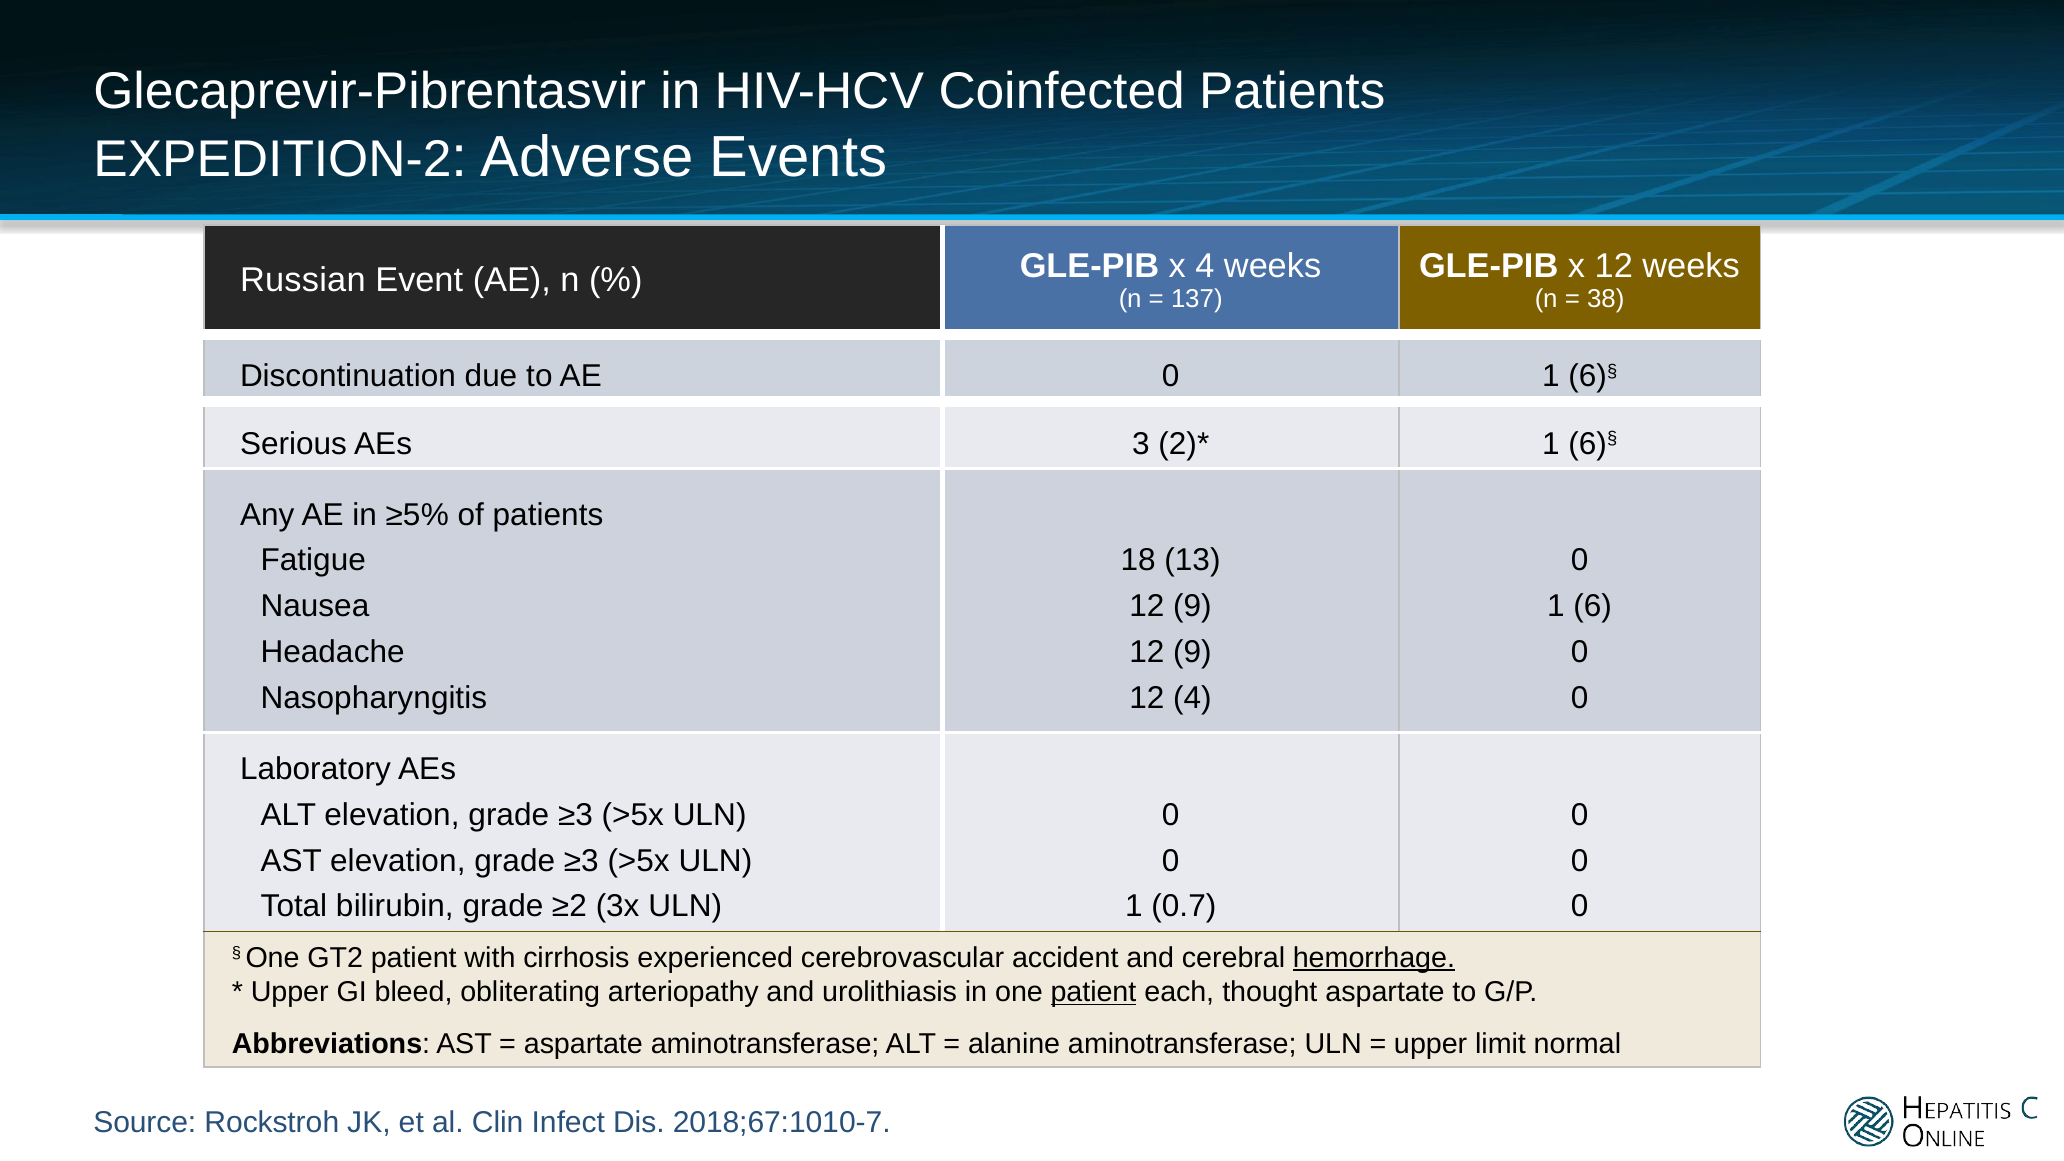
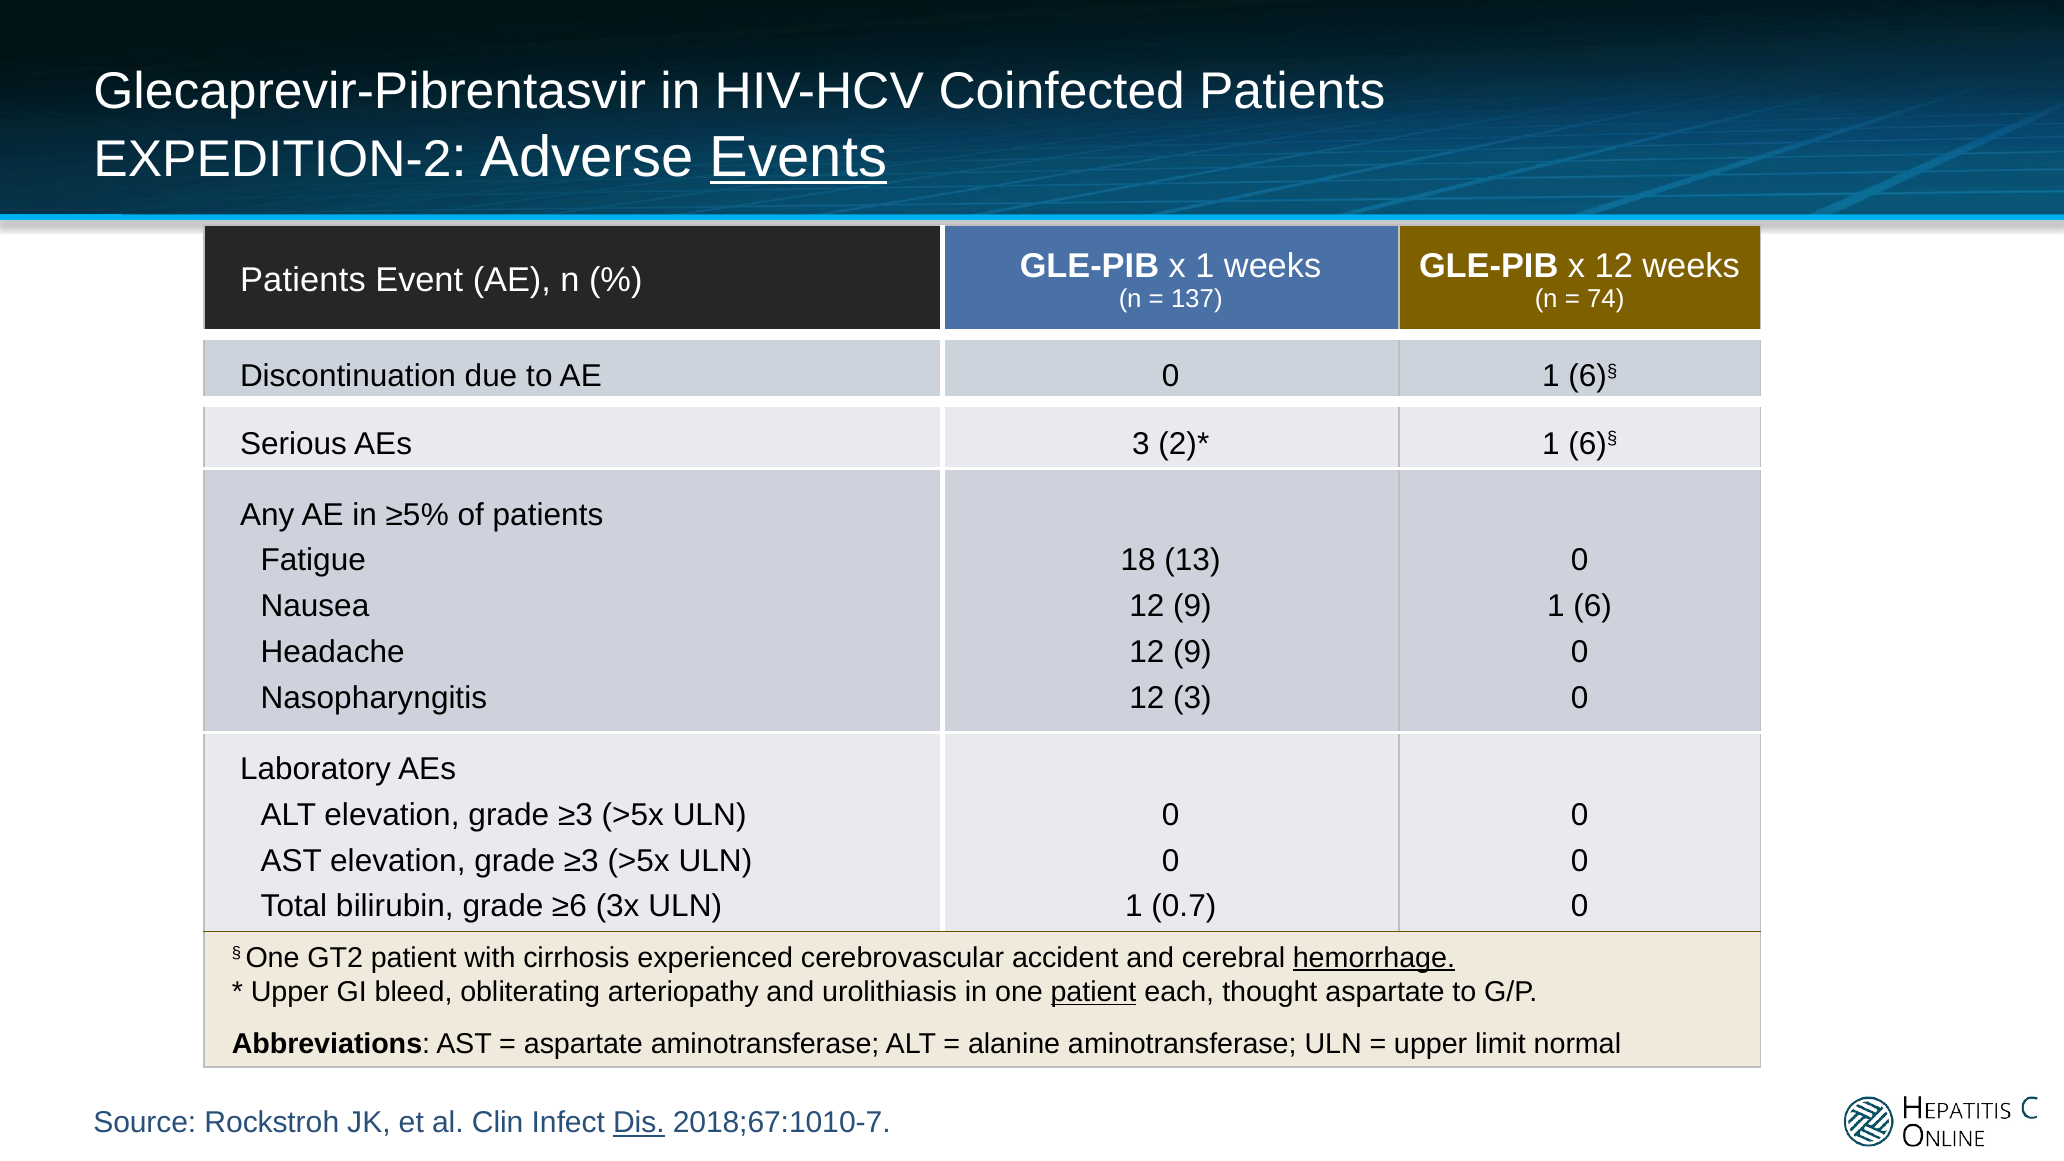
Events underline: none -> present
Russian at (303, 280): Russian -> Patients
x 4: 4 -> 1
38: 38 -> 74
12 4: 4 -> 3
≥2: ≥2 -> ≥6
Dis underline: none -> present
